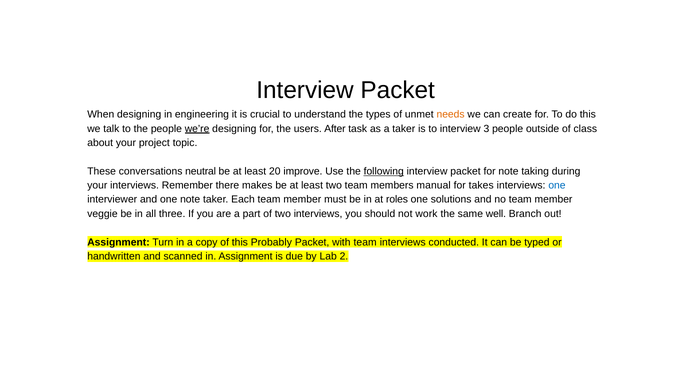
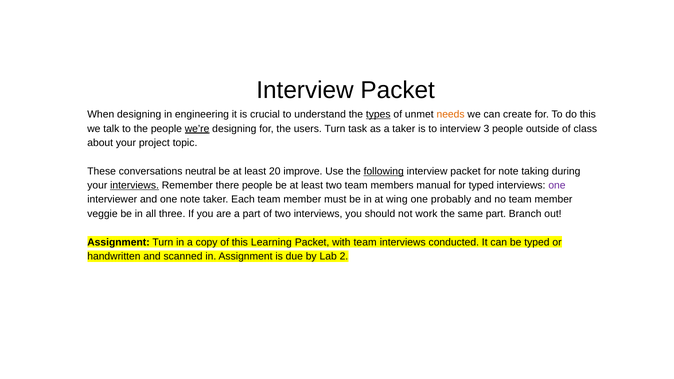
types underline: none -> present
users After: After -> Turn
interviews at (135, 185) underline: none -> present
there makes: makes -> people
for takes: takes -> typed
one at (557, 185) colour: blue -> purple
roles: roles -> wing
solutions: solutions -> probably
same well: well -> part
Probably: Probably -> Learning
